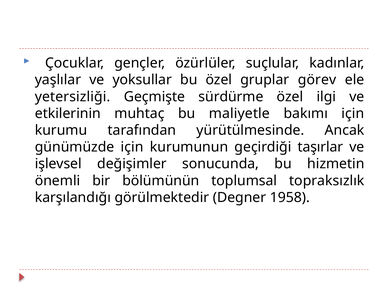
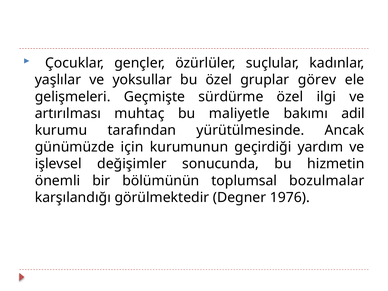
yetersizliği: yetersizliği -> gelişmeleri
etkilerinin: etkilerinin -> artırılması
bakımı için: için -> adil
taşırlar: taşırlar -> yardım
topraksızlık: topraksızlık -> bozulmalar
1958: 1958 -> 1976
